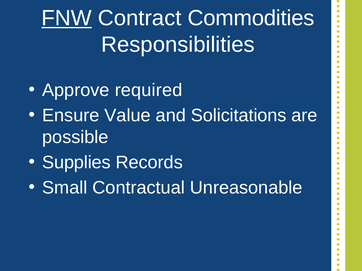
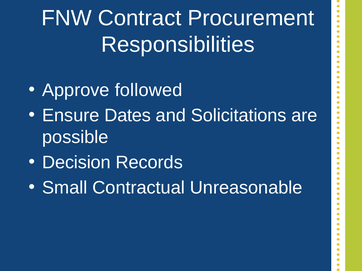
FNW underline: present -> none
Commodities: Commodities -> Procurement
required: required -> followed
Value: Value -> Dates
Supplies: Supplies -> Decision
